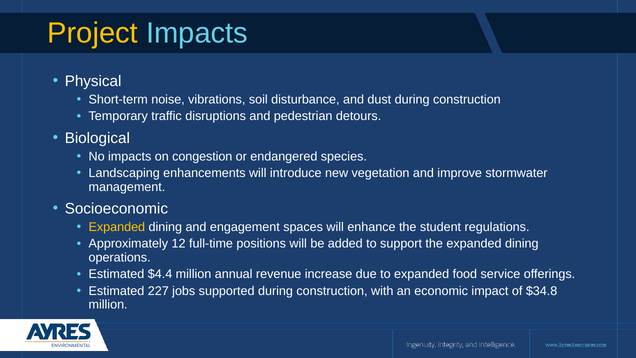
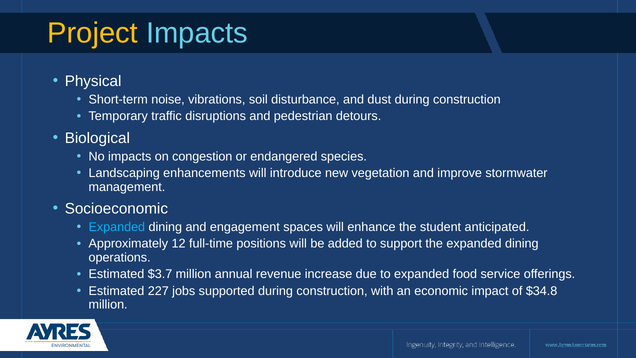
Expanded at (117, 227) colour: yellow -> light blue
regulations: regulations -> anticipated
$4.4: $4.4 -> $3.7
